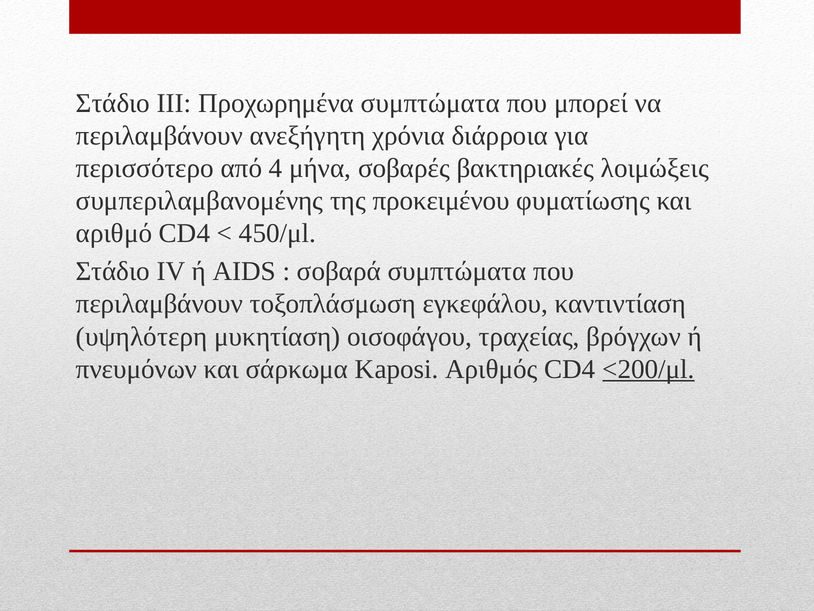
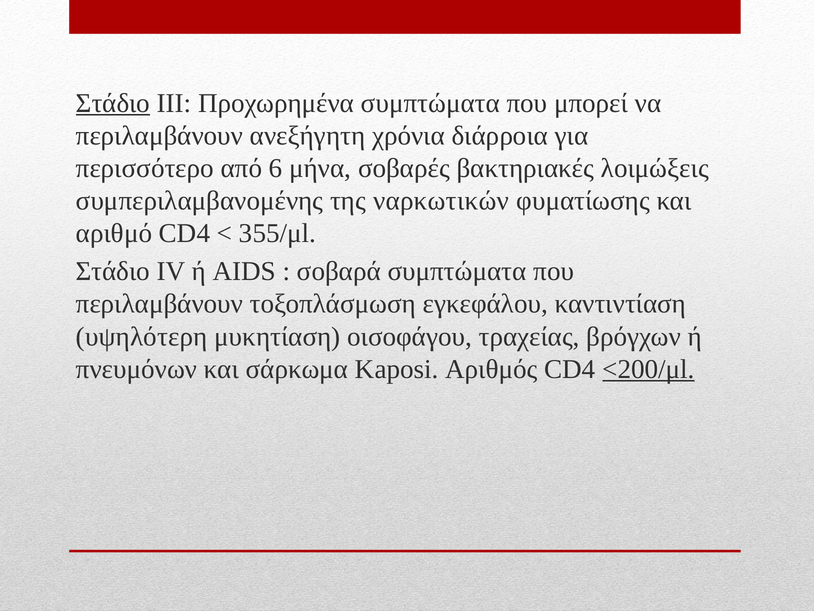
Στάδιο at (113, 103) underline: none -> present
4: 4 -> 6
προκειμένου: προκειμένου -> ναρκωτικών
450/μl: 450/μl -> 355/μl
